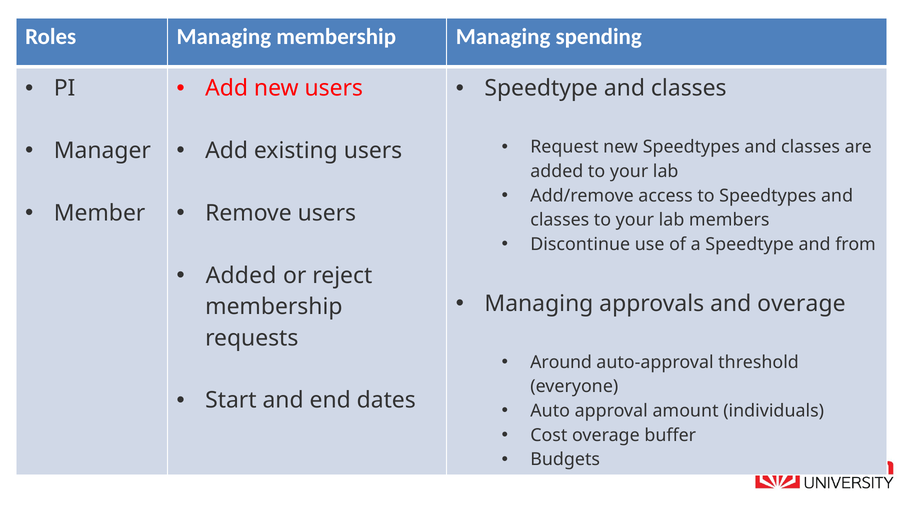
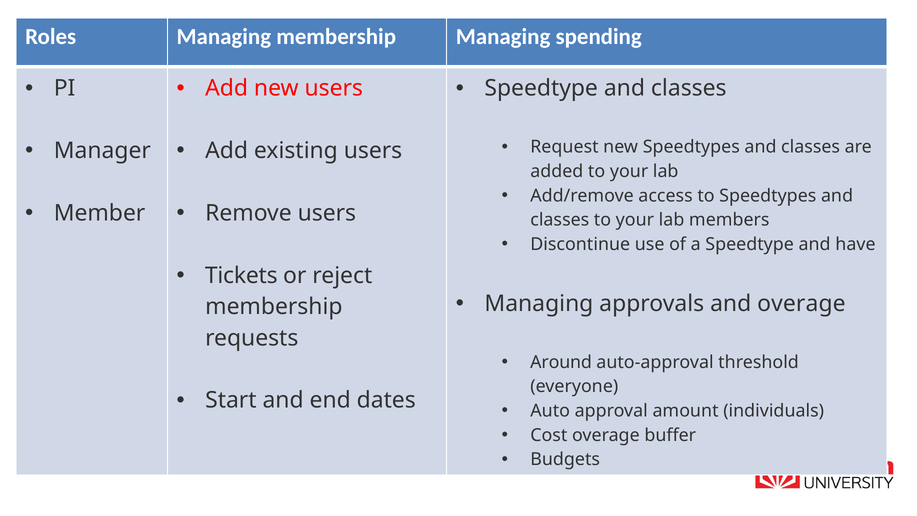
from: from -> have
Added at (241, 275): Added -> Tickets
